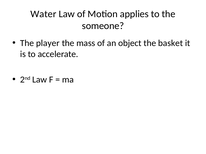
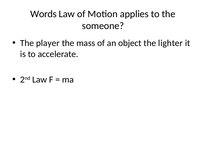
Water: Water -> Words
basket: basket -> lighter
